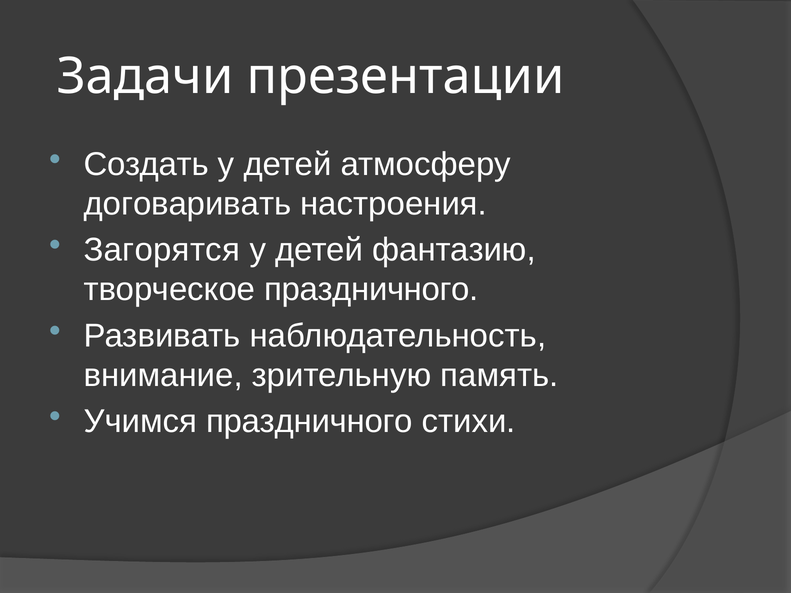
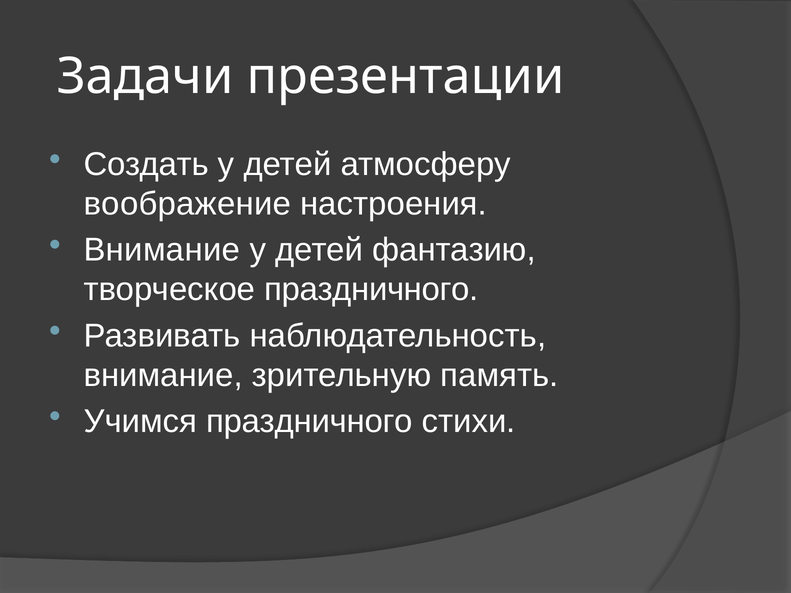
договаривать: договаривать -> воображение
Загорятся at (162, 250): Загорятся -> Внимание
